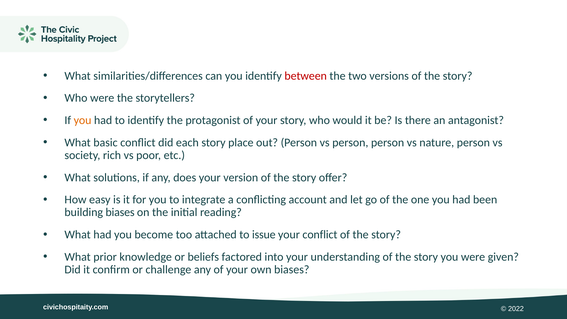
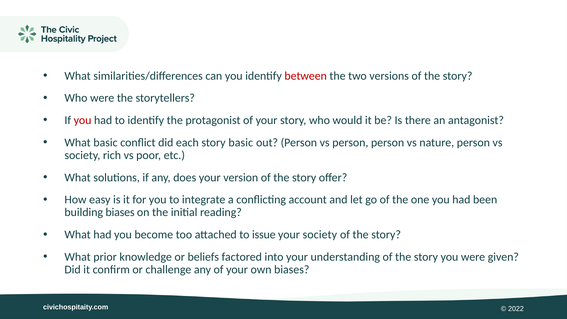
you at (83, 120) colour: orange -> red
story place: place -> basic
your conflict: conflict -> society
